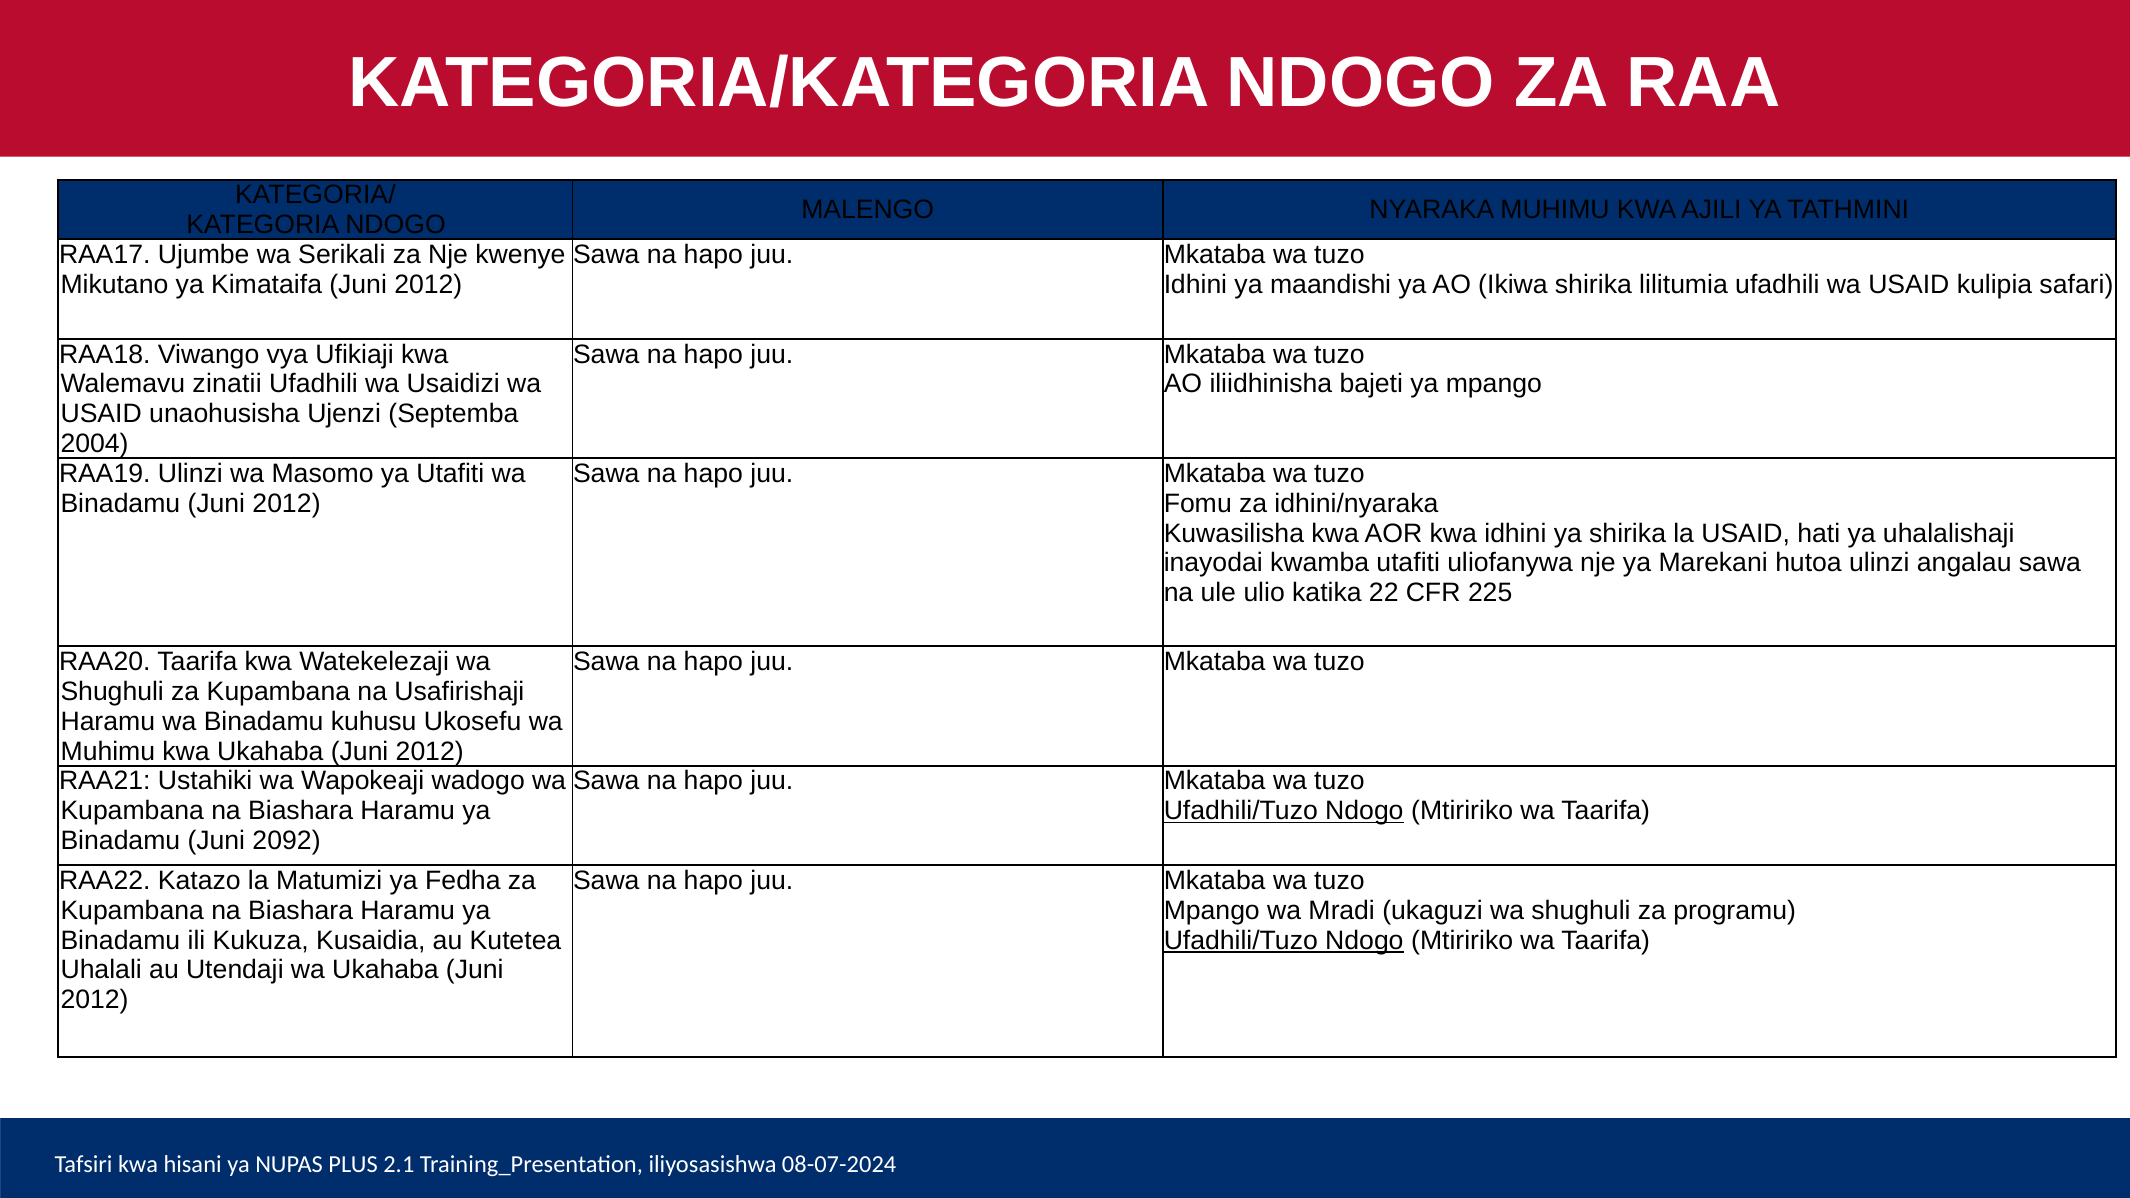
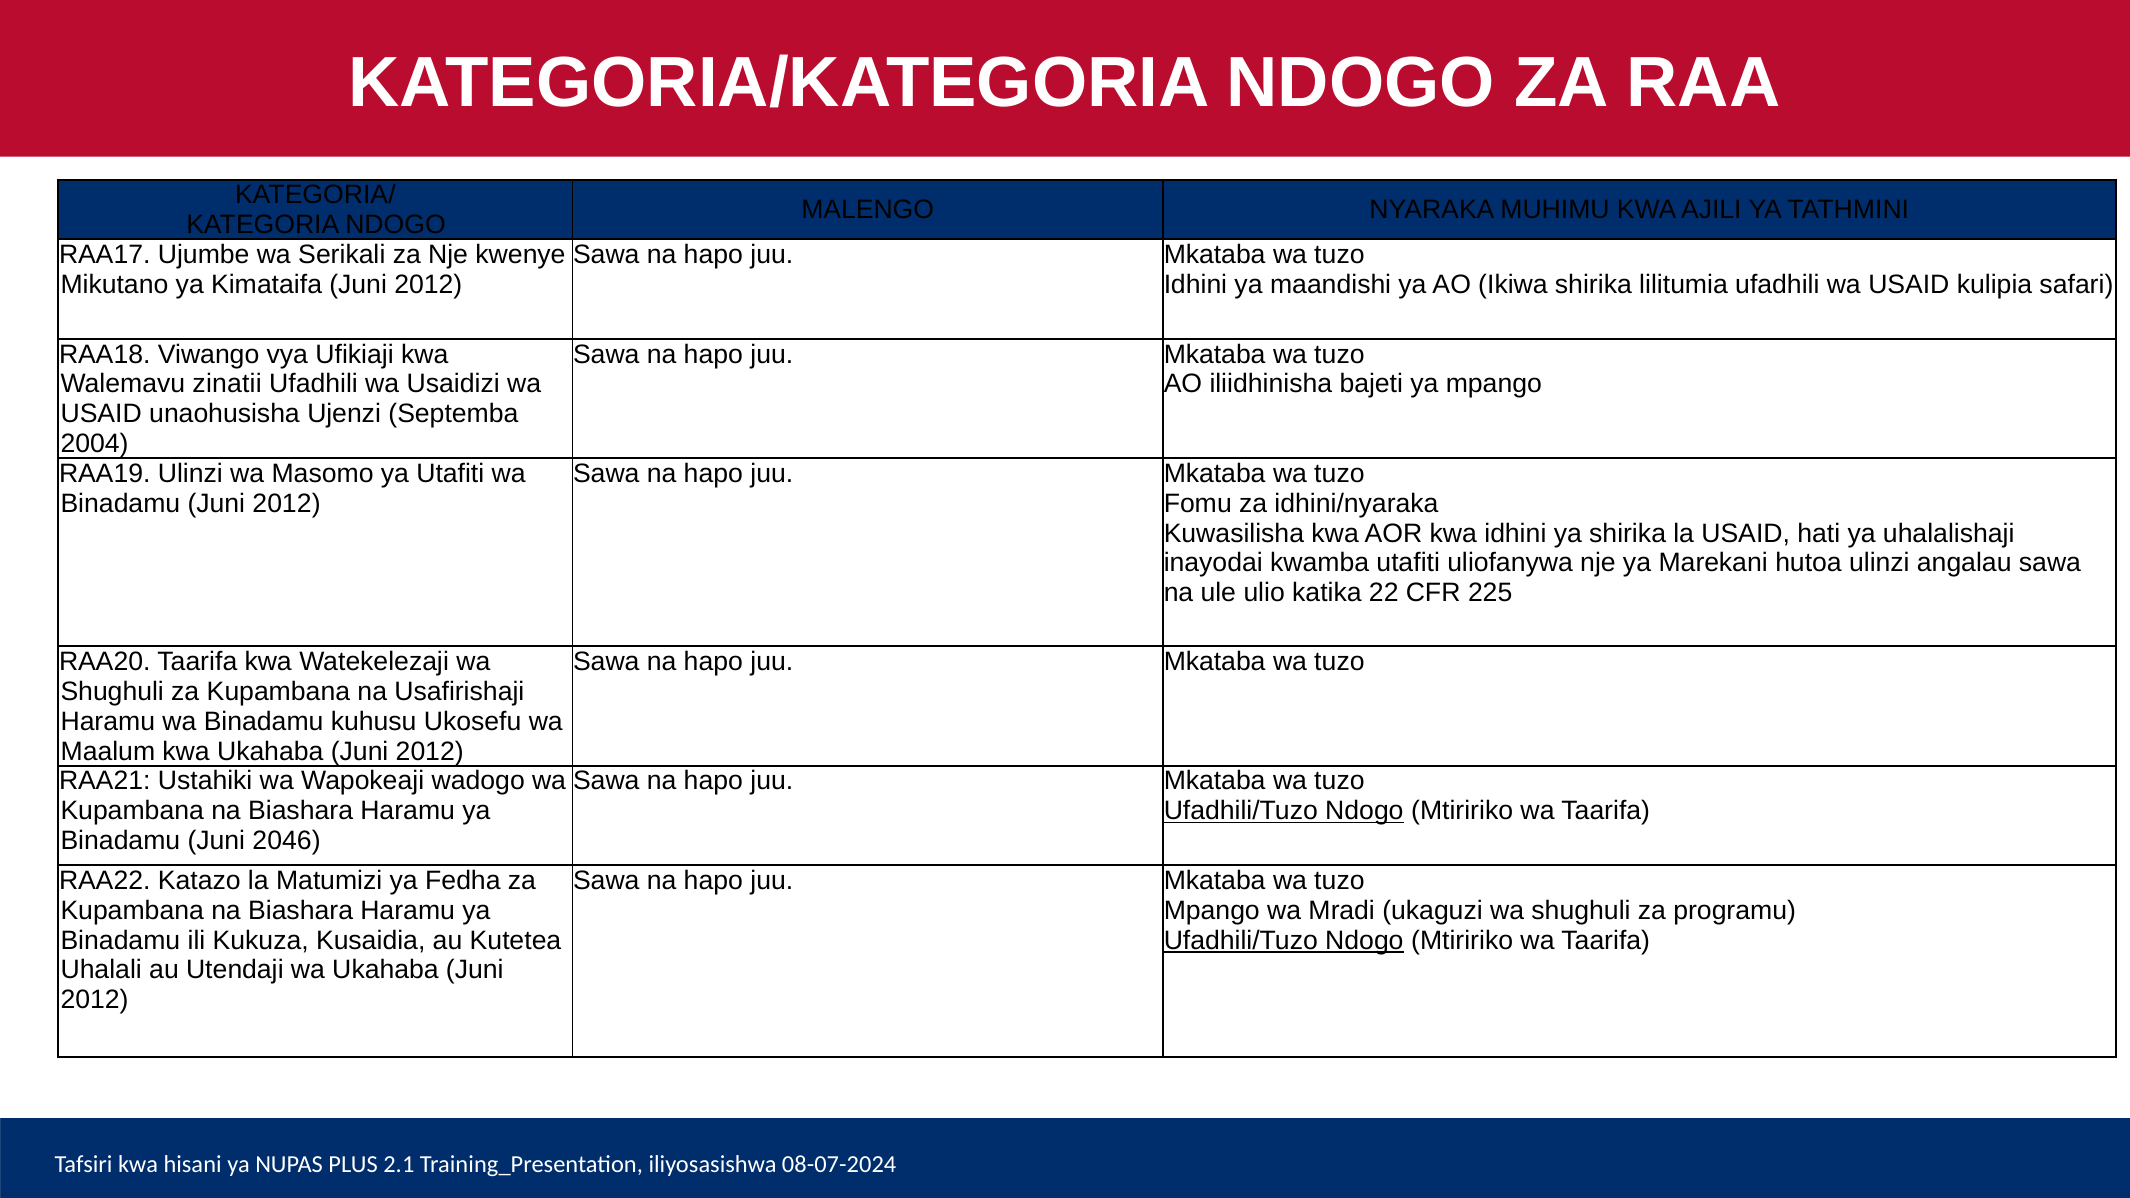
Muhimu at (108, 751): Muhimu -> Maalum
2092: 2092 -> 2046
